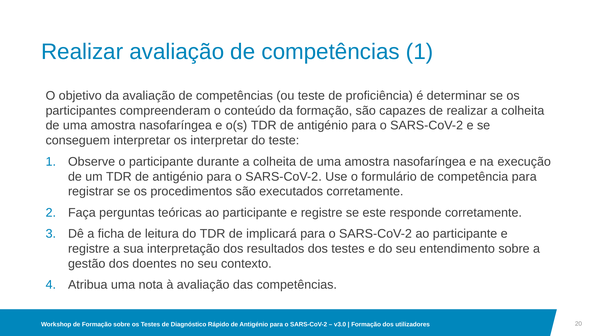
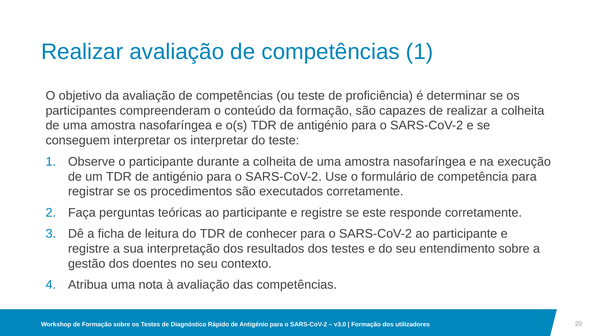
implicará: implicará -> conhecer
